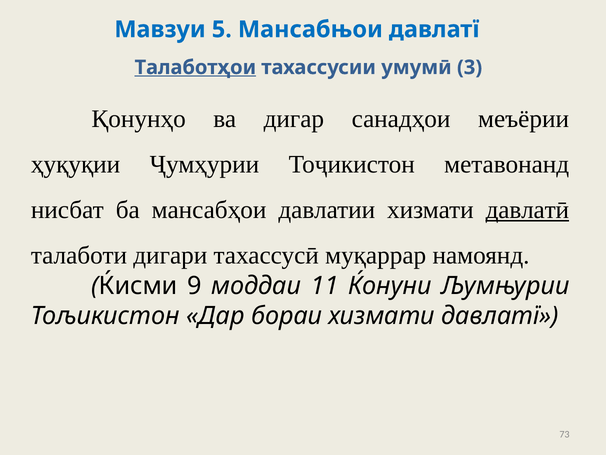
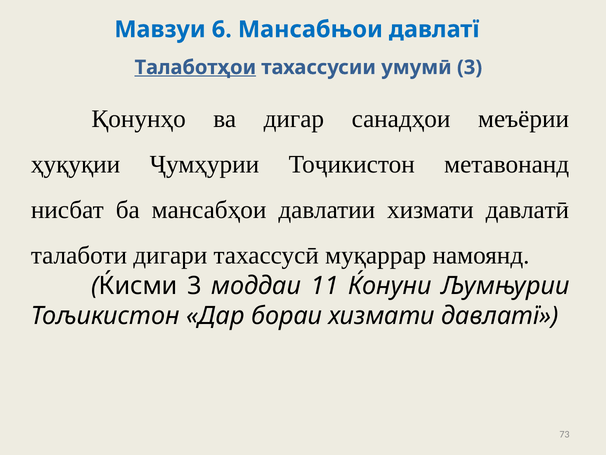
5: 5 -> 6
давлатӣ underline: present -> none
Ќисми 9: 9 -> 3
